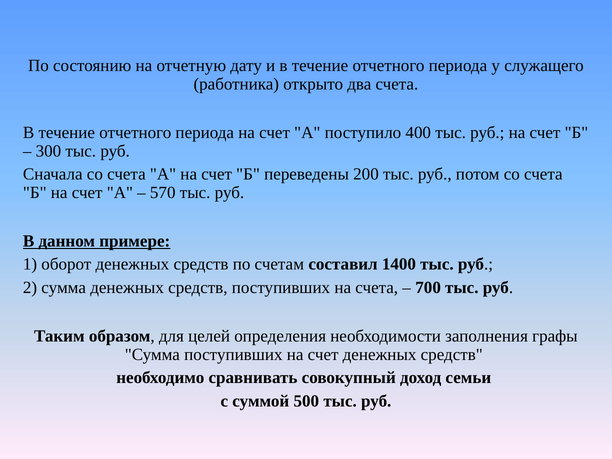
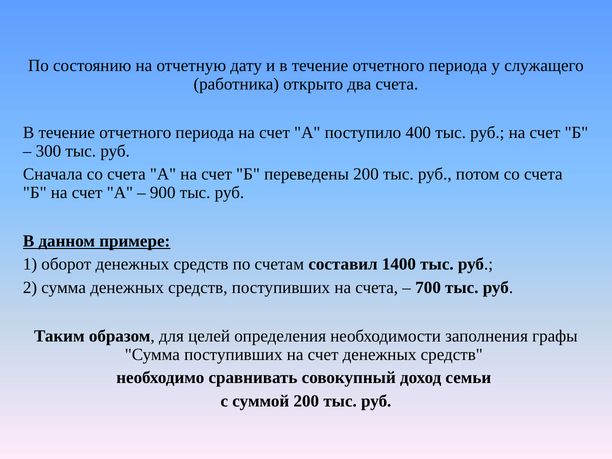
570: 570 -> 900
суммой 500: 500 -> 200
